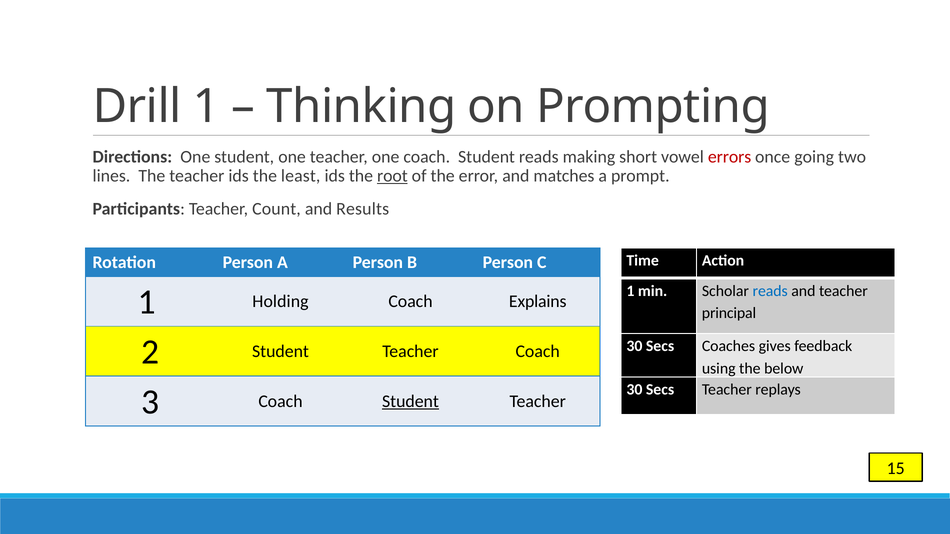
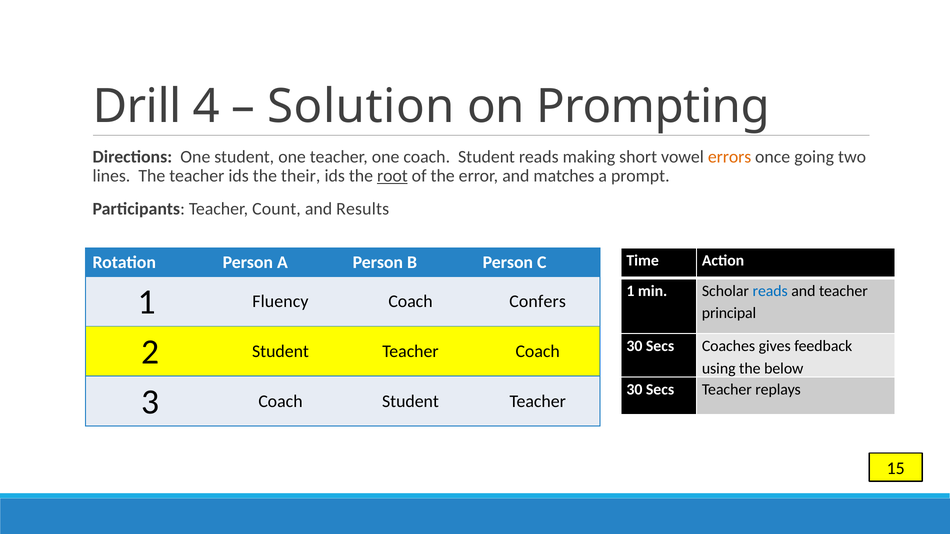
Drill 1: 1 -> 4
Thinking: Thinking -> Solution
errors colour: red -> orange
least: least -> their
Holding: Holding -> Fluency
Explains: Explains -> Confers
Student at (410, 402) underline: present -> none
